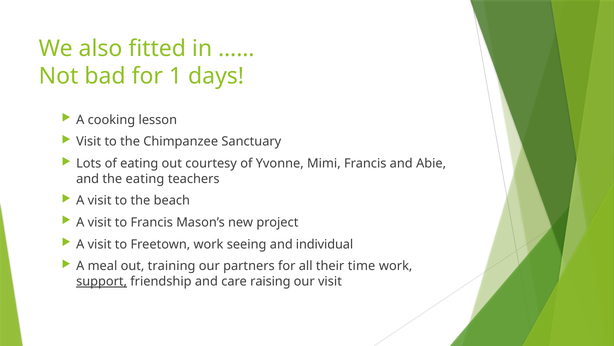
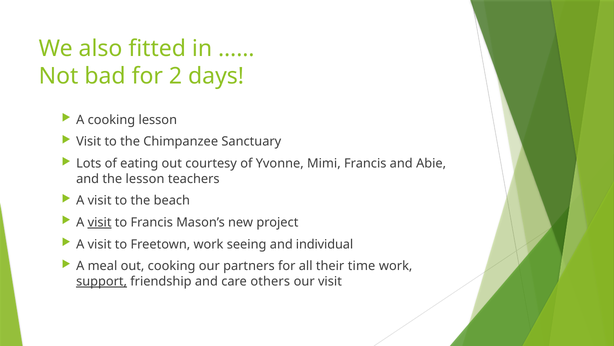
1: 1 -> 2
the eating: eating -> lesson
visit at (100, 222) underline: none -> present
out training: training -> cooking
raising: raising -> others
